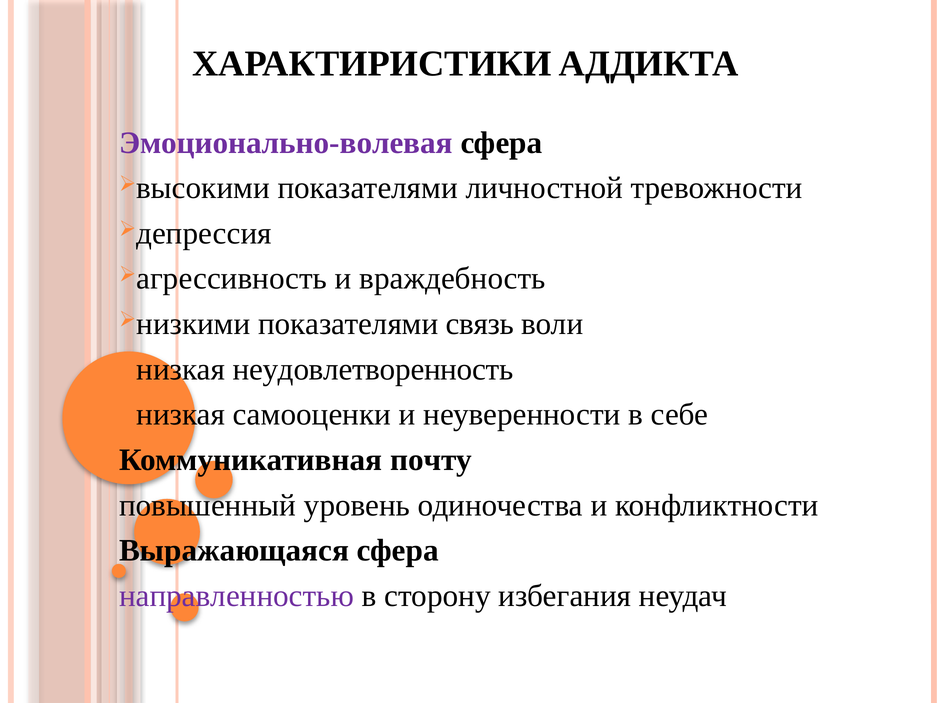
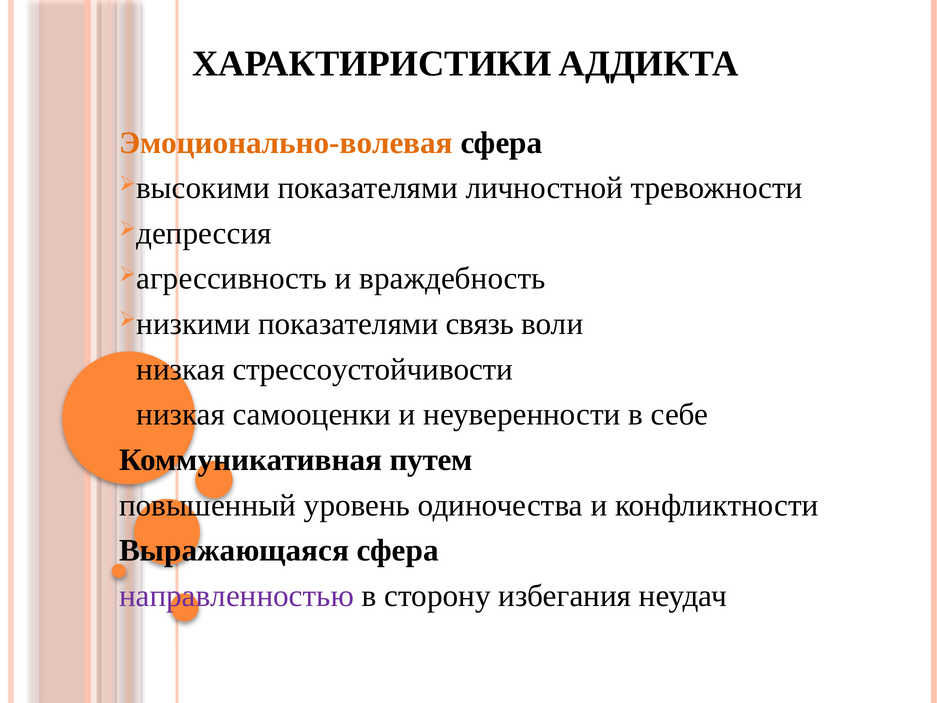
Эмоционально-волевая colour: purple -> orange
неудовлетворенность: неудовлетворенность -> стрессоустойчивости
почту: почту -> путем
